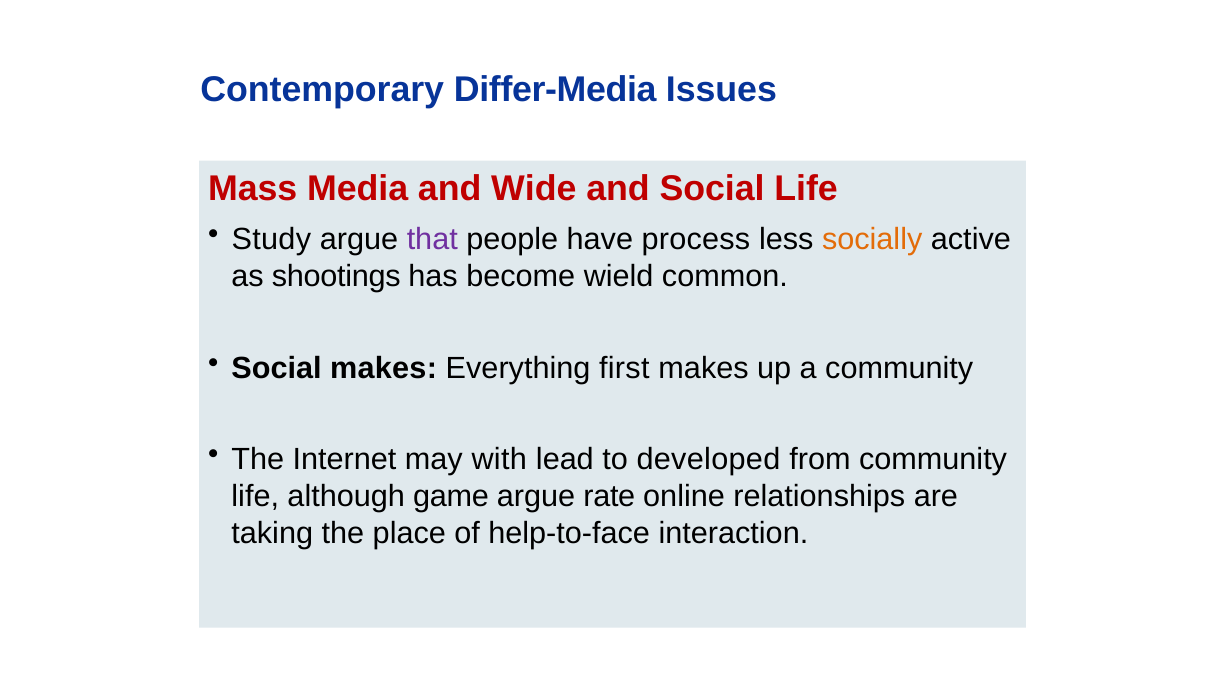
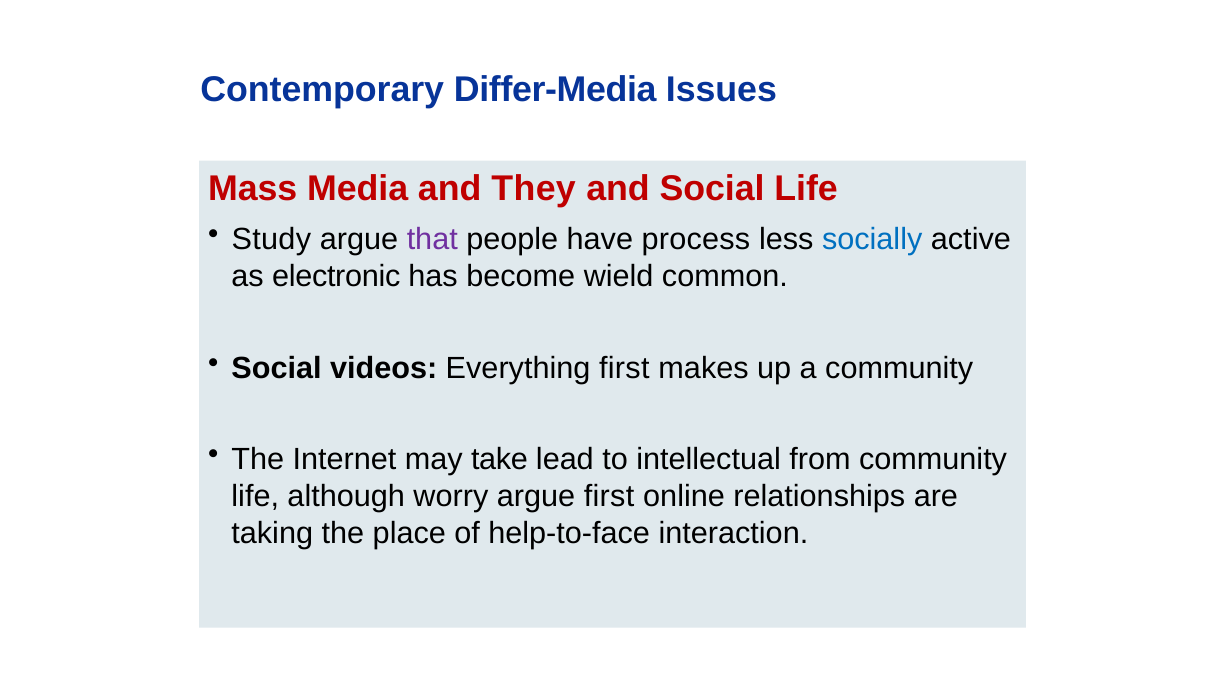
Wide: Wide -> They
socially colour: orange -> blue
shootings: shootings -> electronic
Social makes: makes -> videos
with: with -> take
developed: developed -> intellectual
game: game -> worry
argue rate: rate -> first
